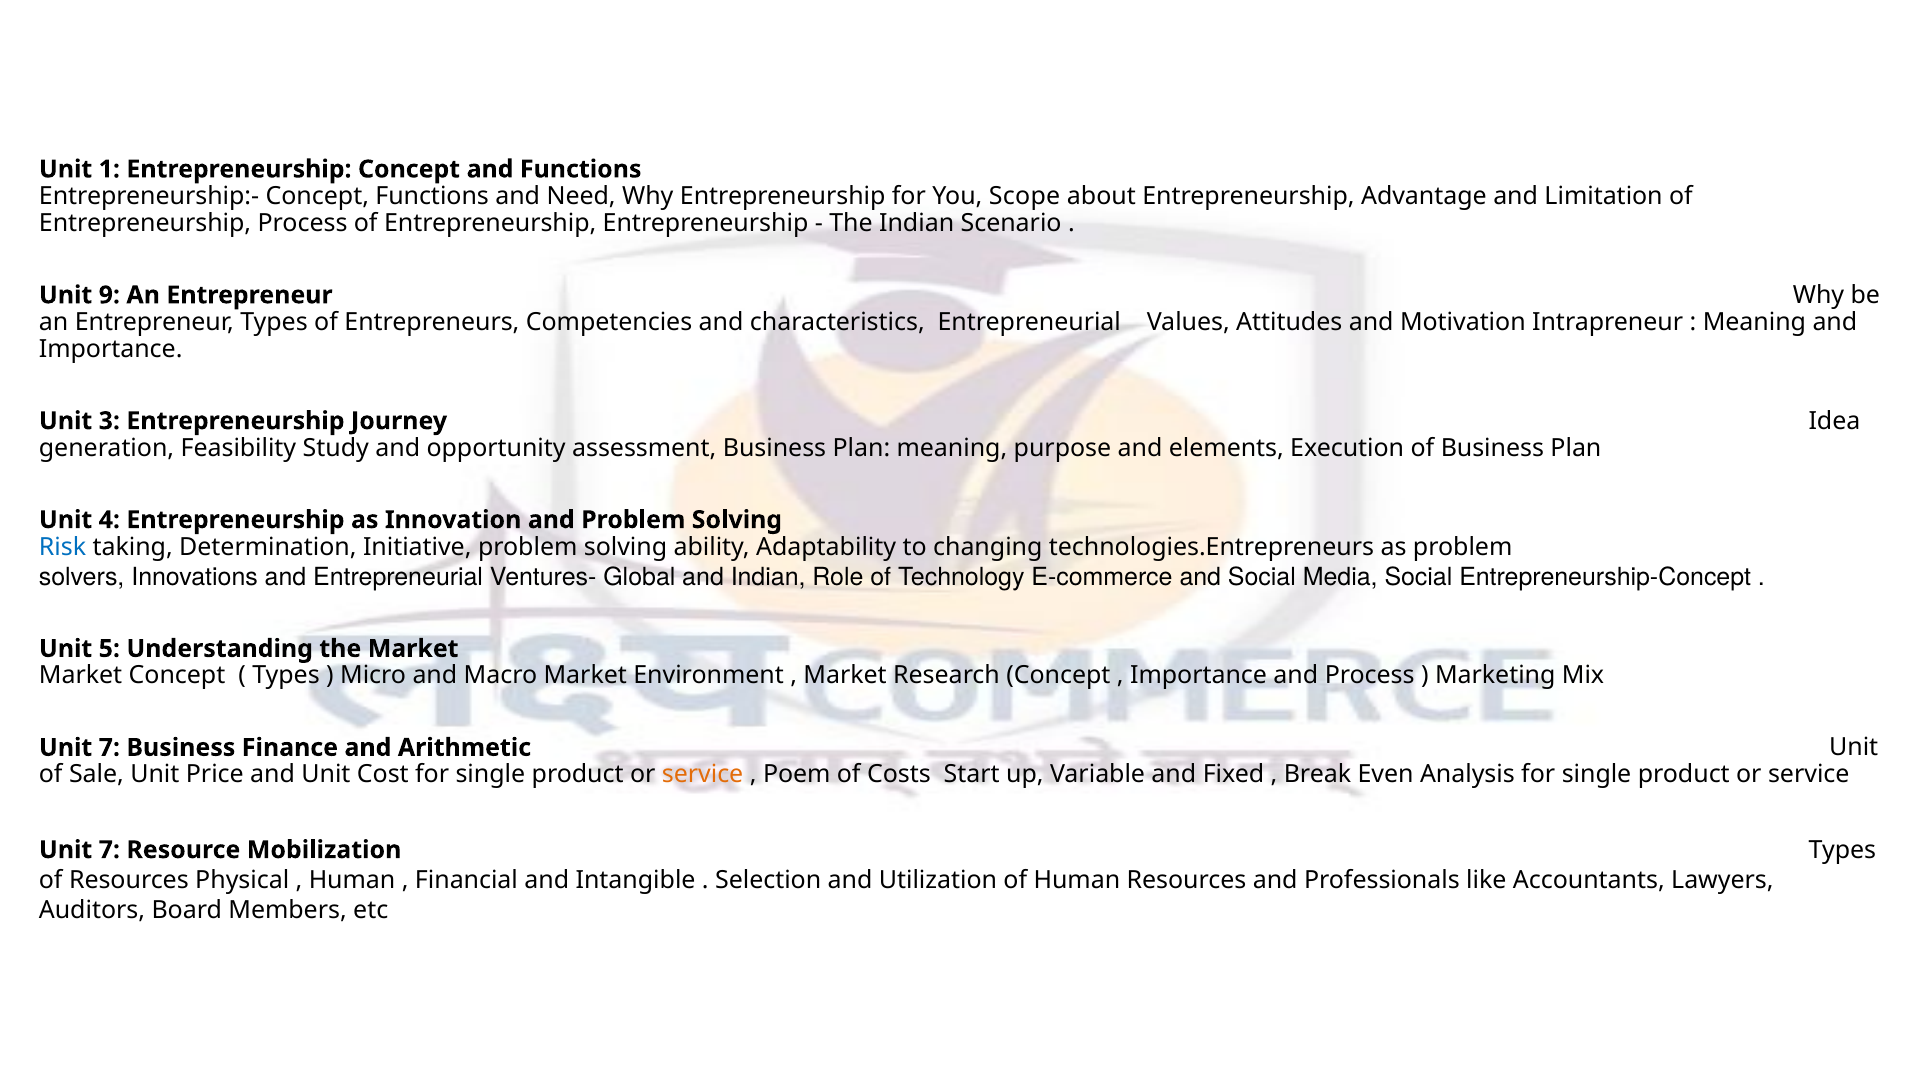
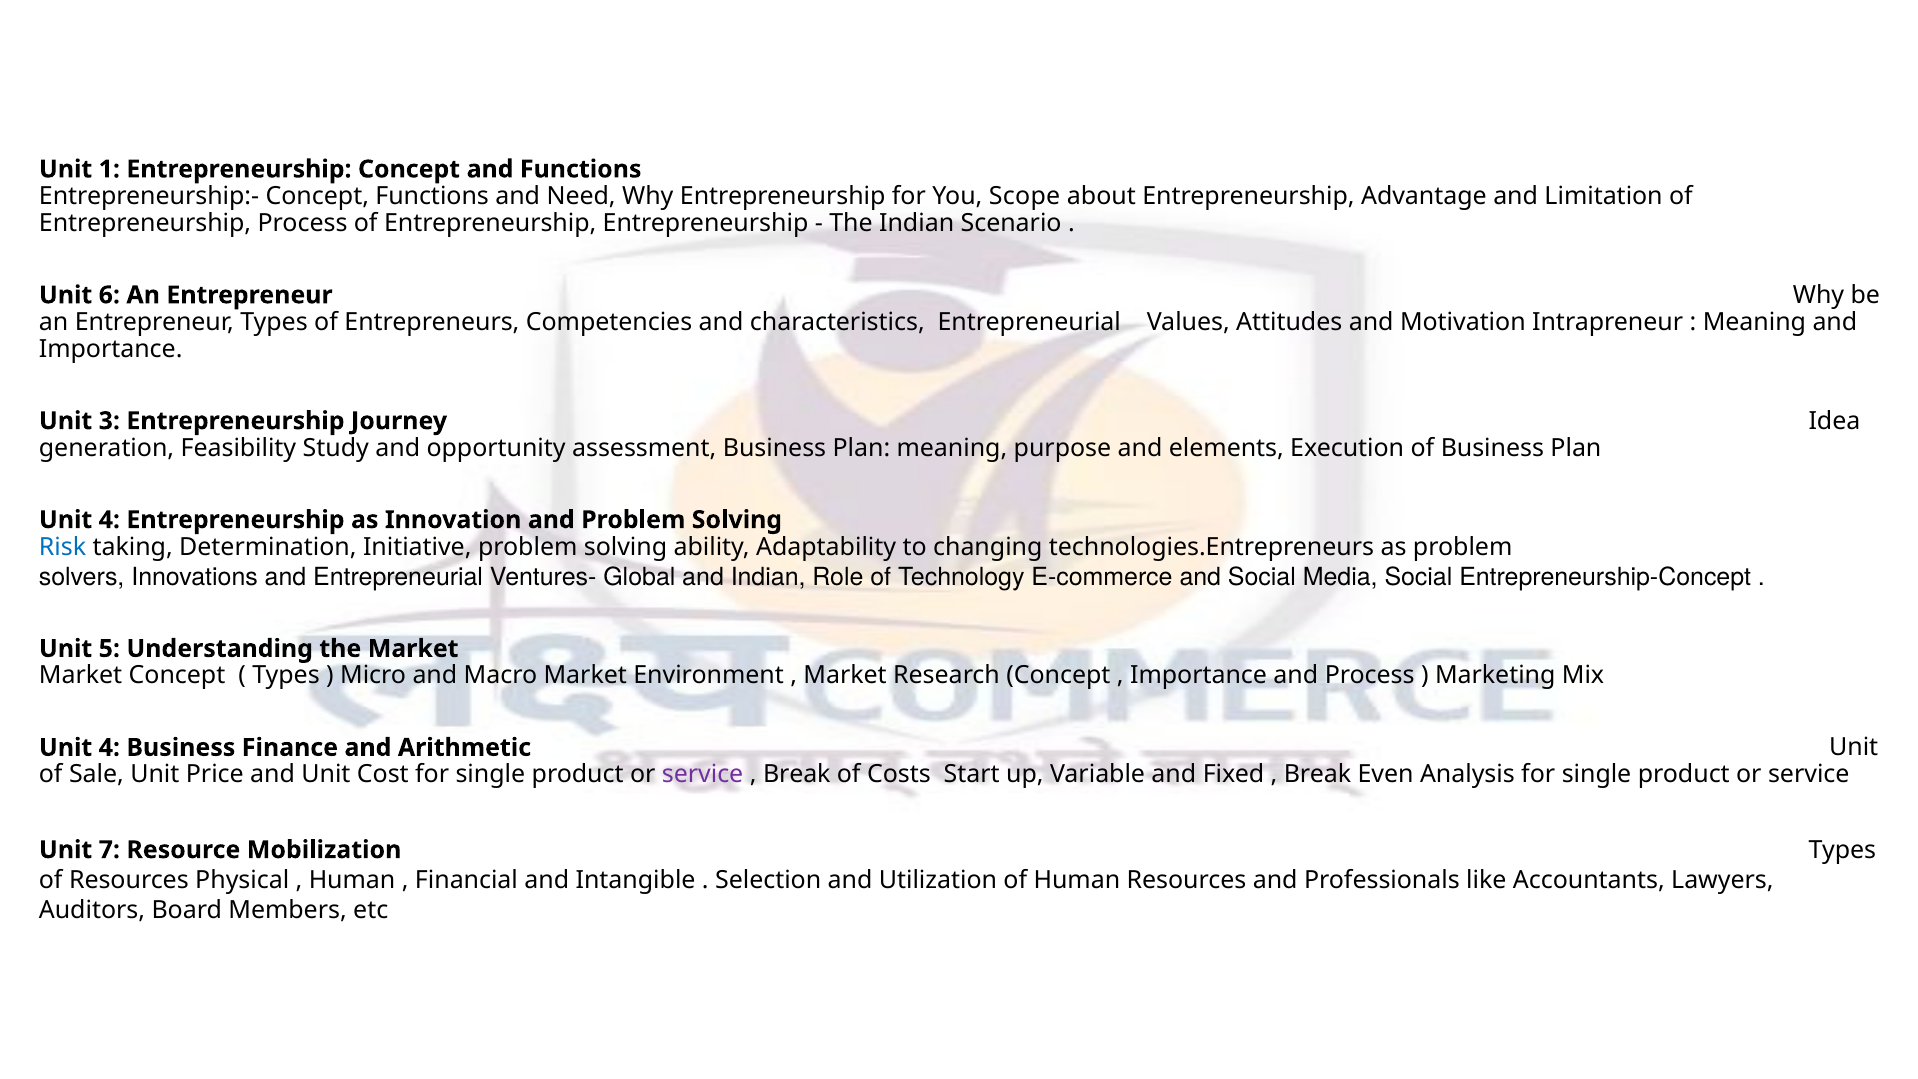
9: 9 -> 6
7 at (109, 748): 7 -> 4
service at (703, 774) colour: orange -> purple
Poem at (797, 774): Poem -> Break
